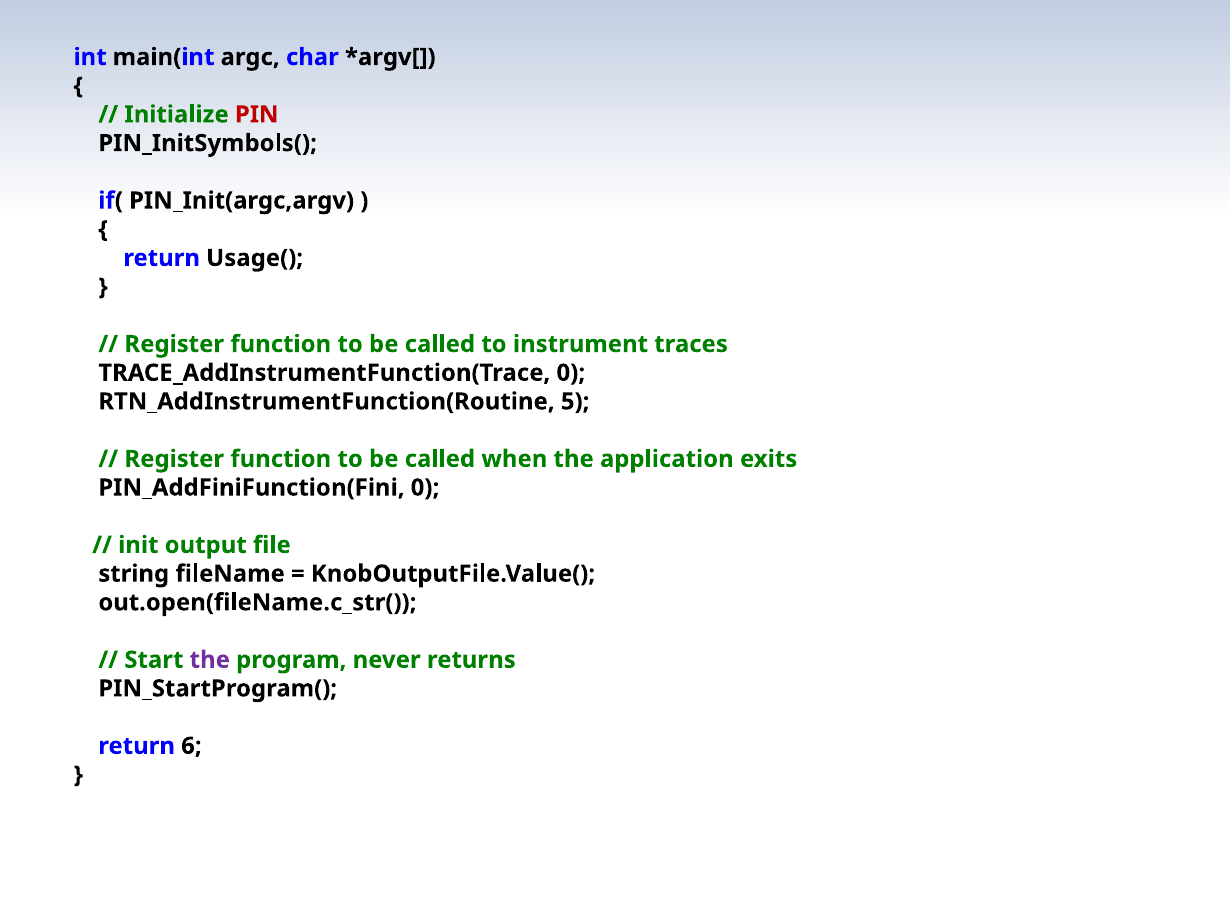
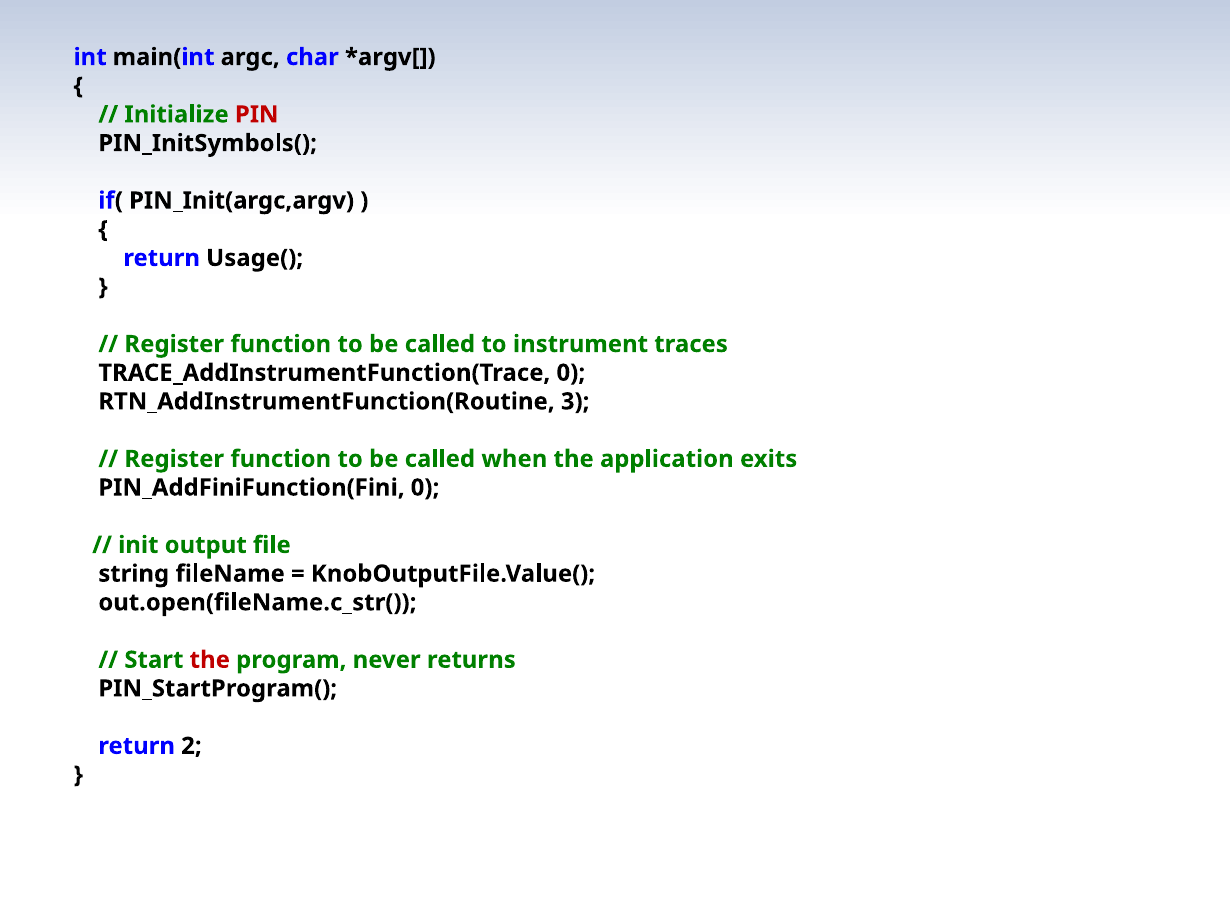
5: 5 -> 3
the at (210, 660) colour: purple -> red
6: 6 -> 2
